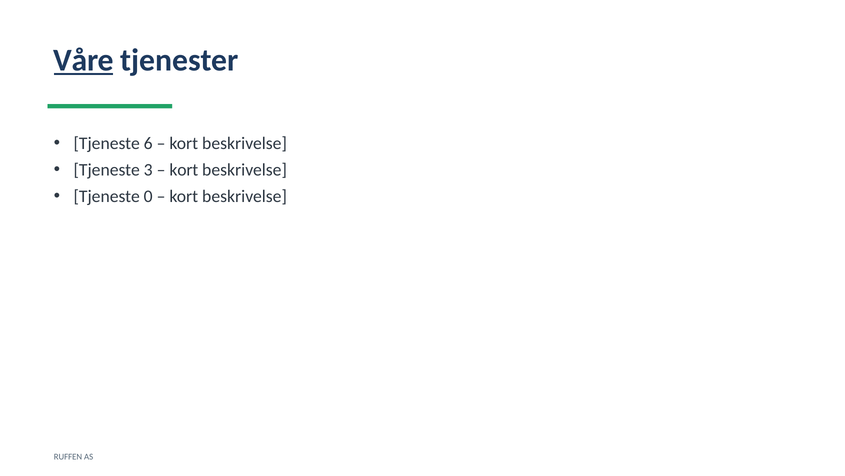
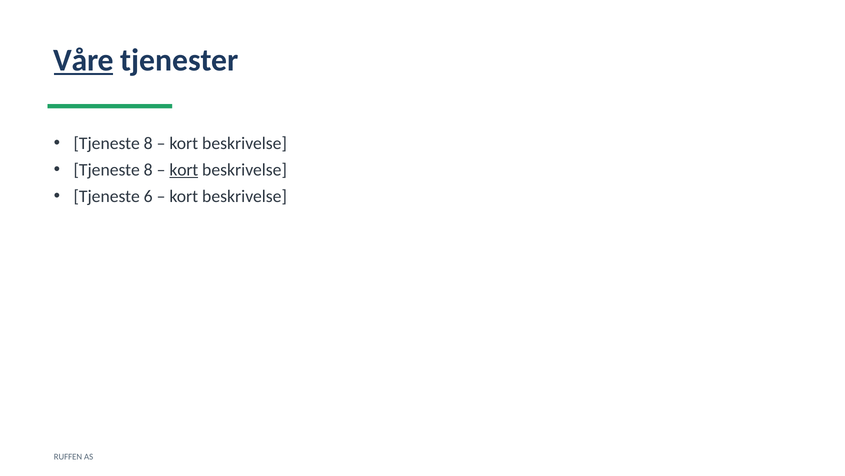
6 at (148, 143): 6 -> 8
3 at (148, 170): 3 -> 8
kort at (184, 170) underline: none -> present
0: 0 -> 6
